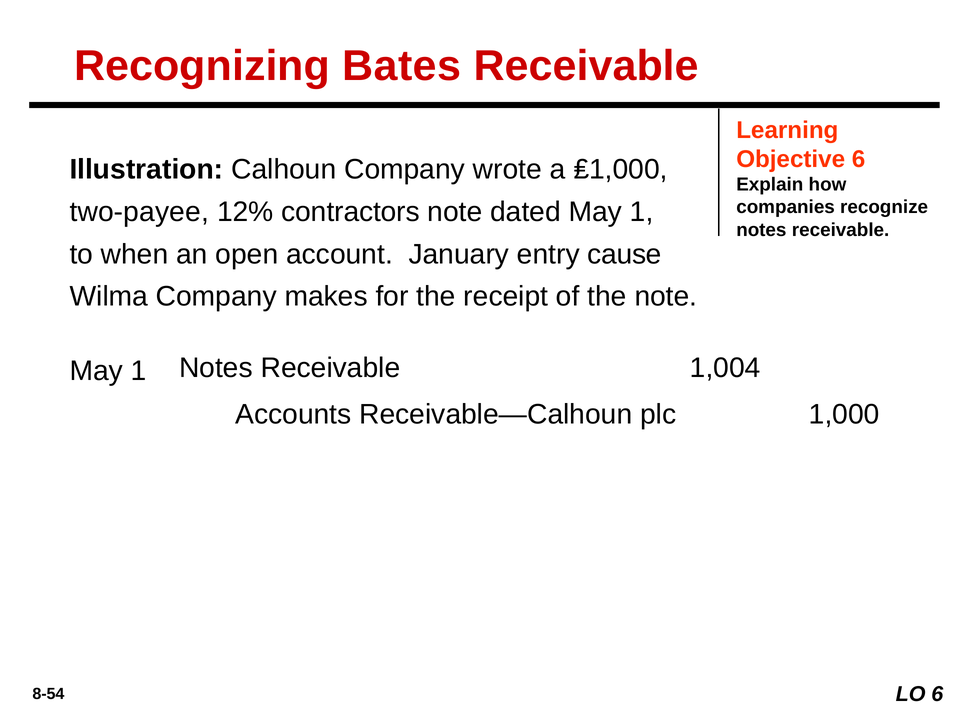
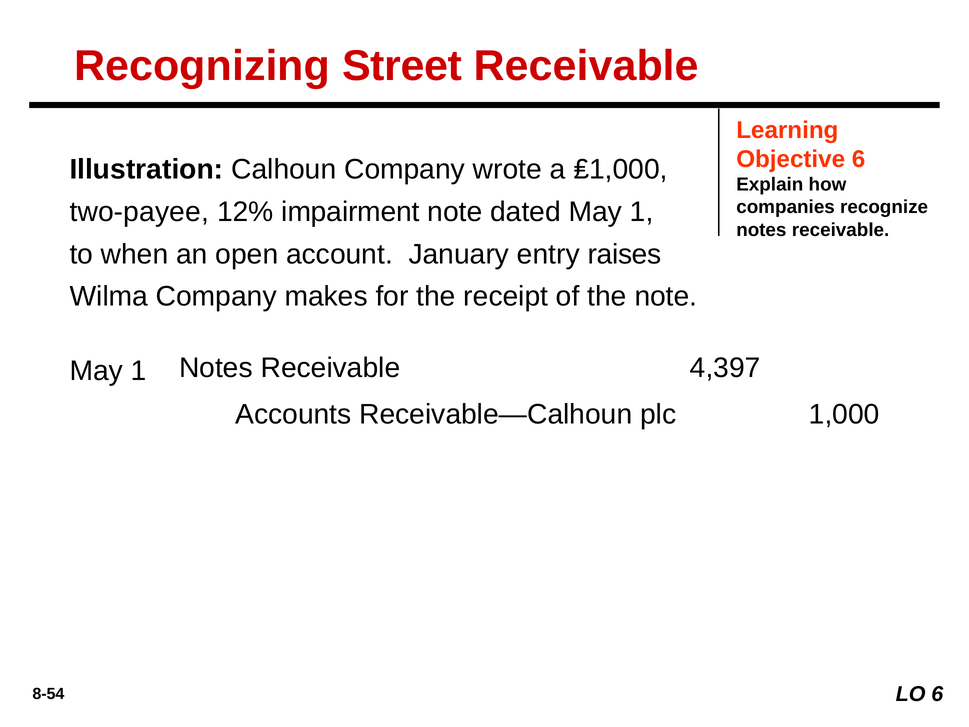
Bates: Bates -> Street
contractors: contractors -> impairment
cause: cause -> raises
1,004: 1,004 -> 4,397
